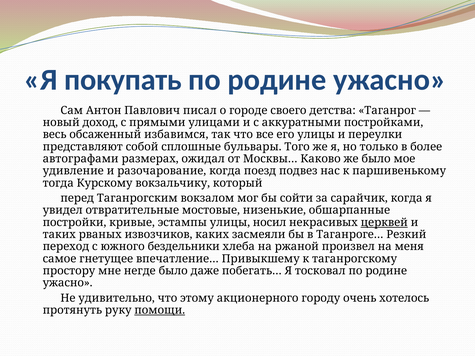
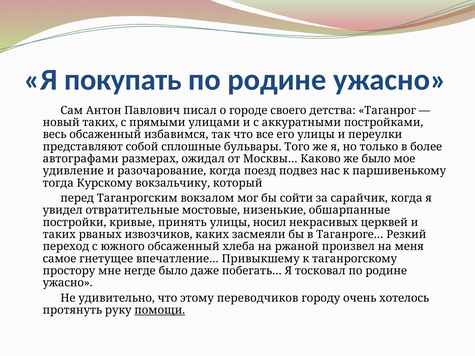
новый доход: доход -> таких
эстампы: эстампы -> принять
церквей underline: present -> none
южного бездельники: бездельники -> обсаженный
акционерного: акционерного -> переводчиков
